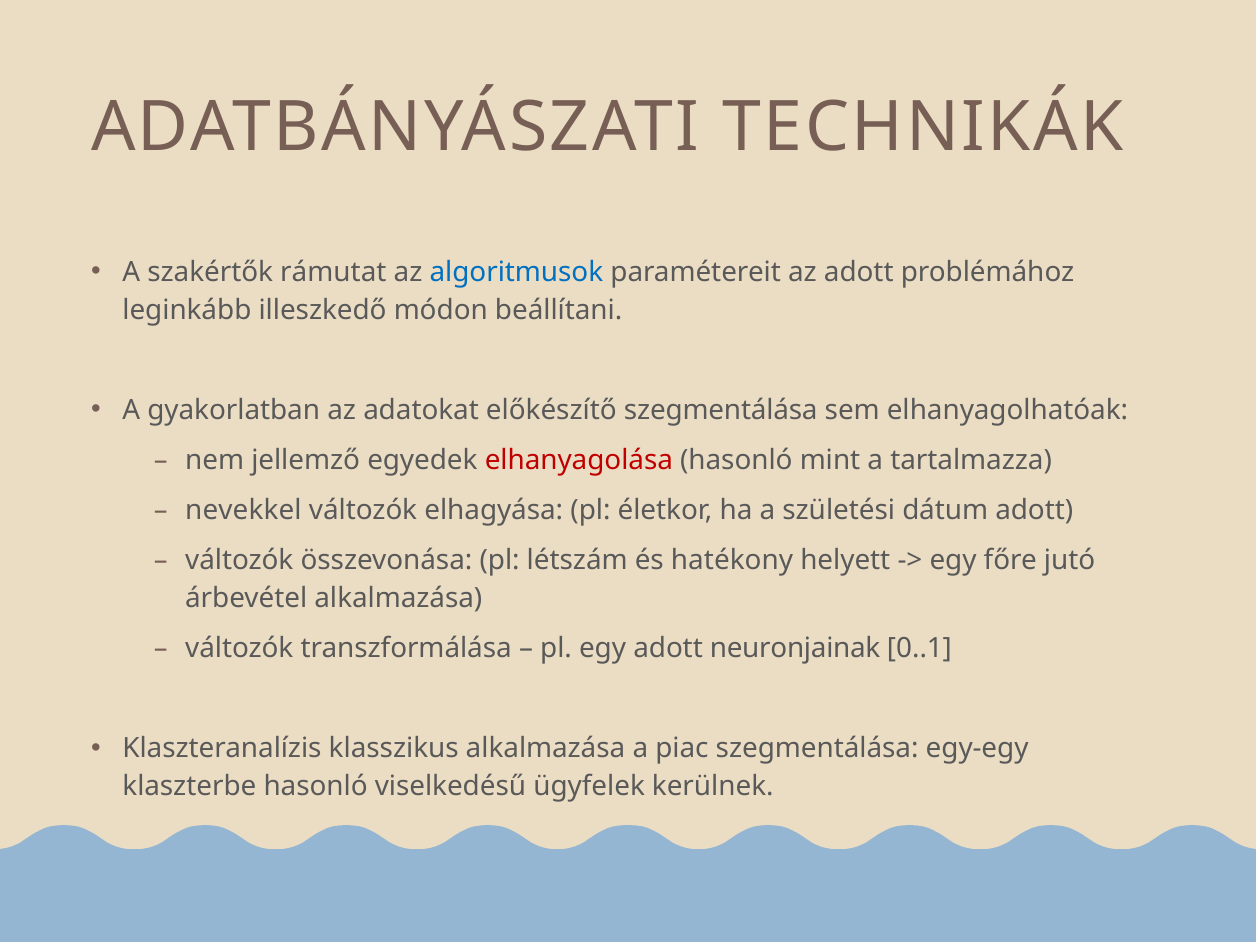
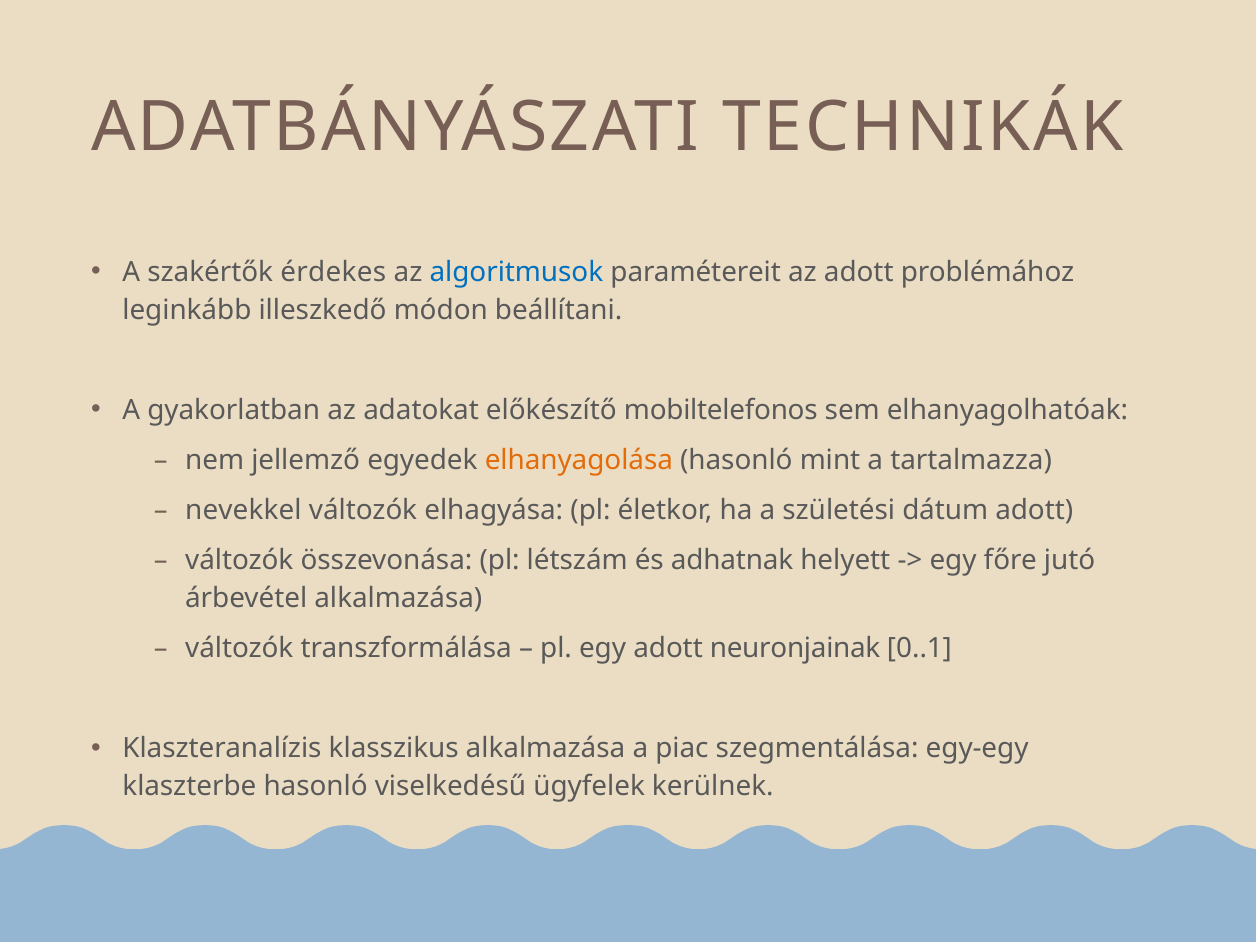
rámutat: rámutat -> érdekes
előkészítő szegmentálása: szegmentálása -> mobiltelefonos
elhanyagolása colour: red -> orange
hatékony: hatékony -> adhatnak
